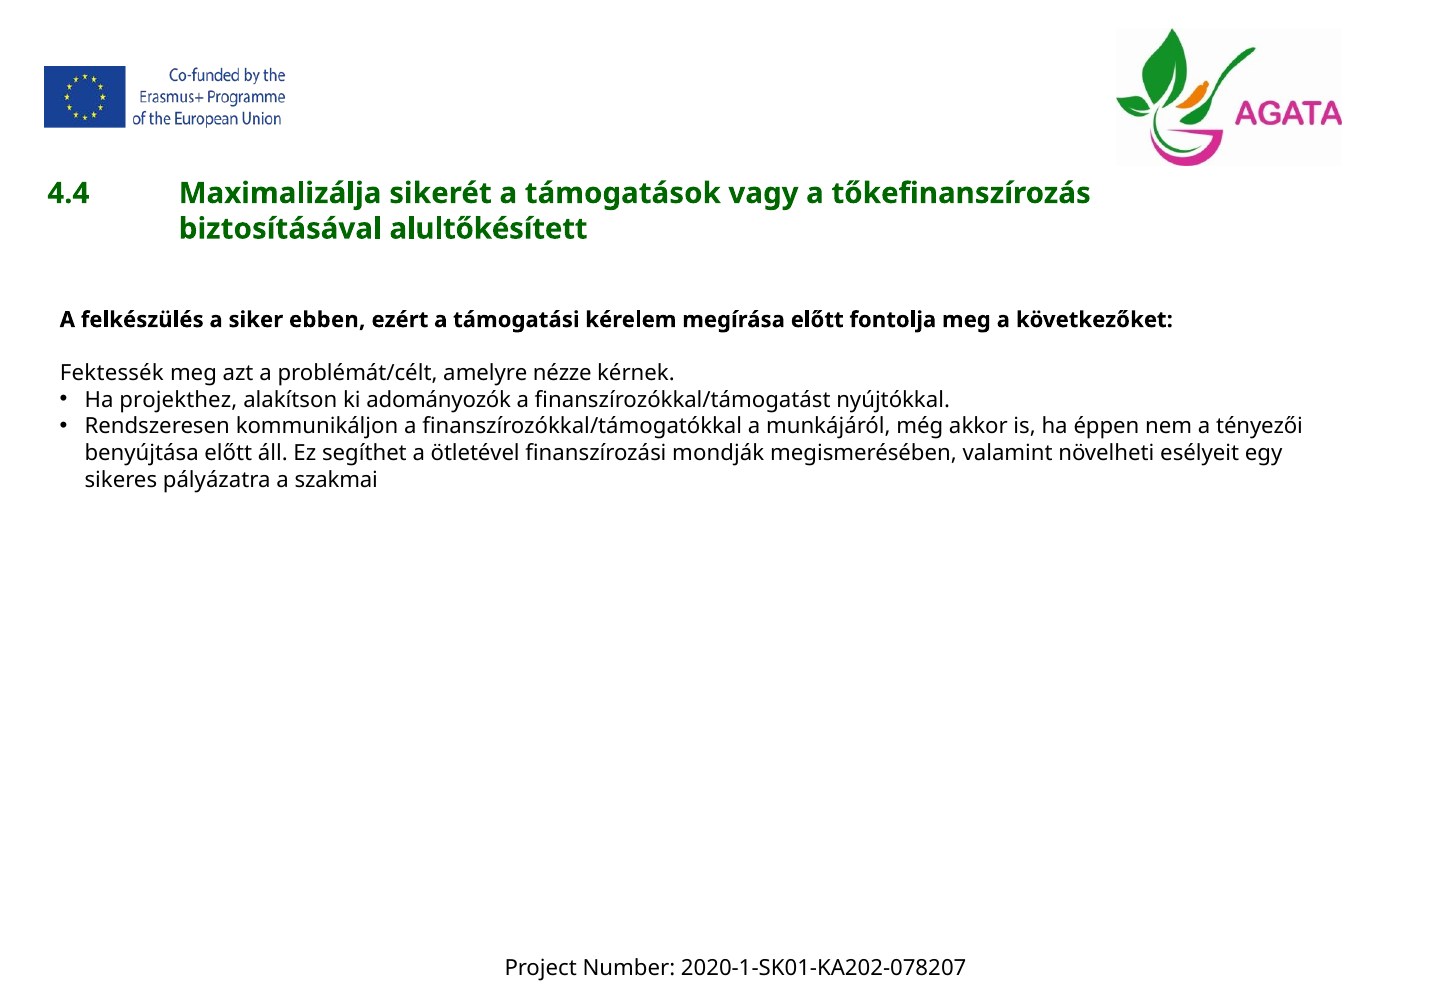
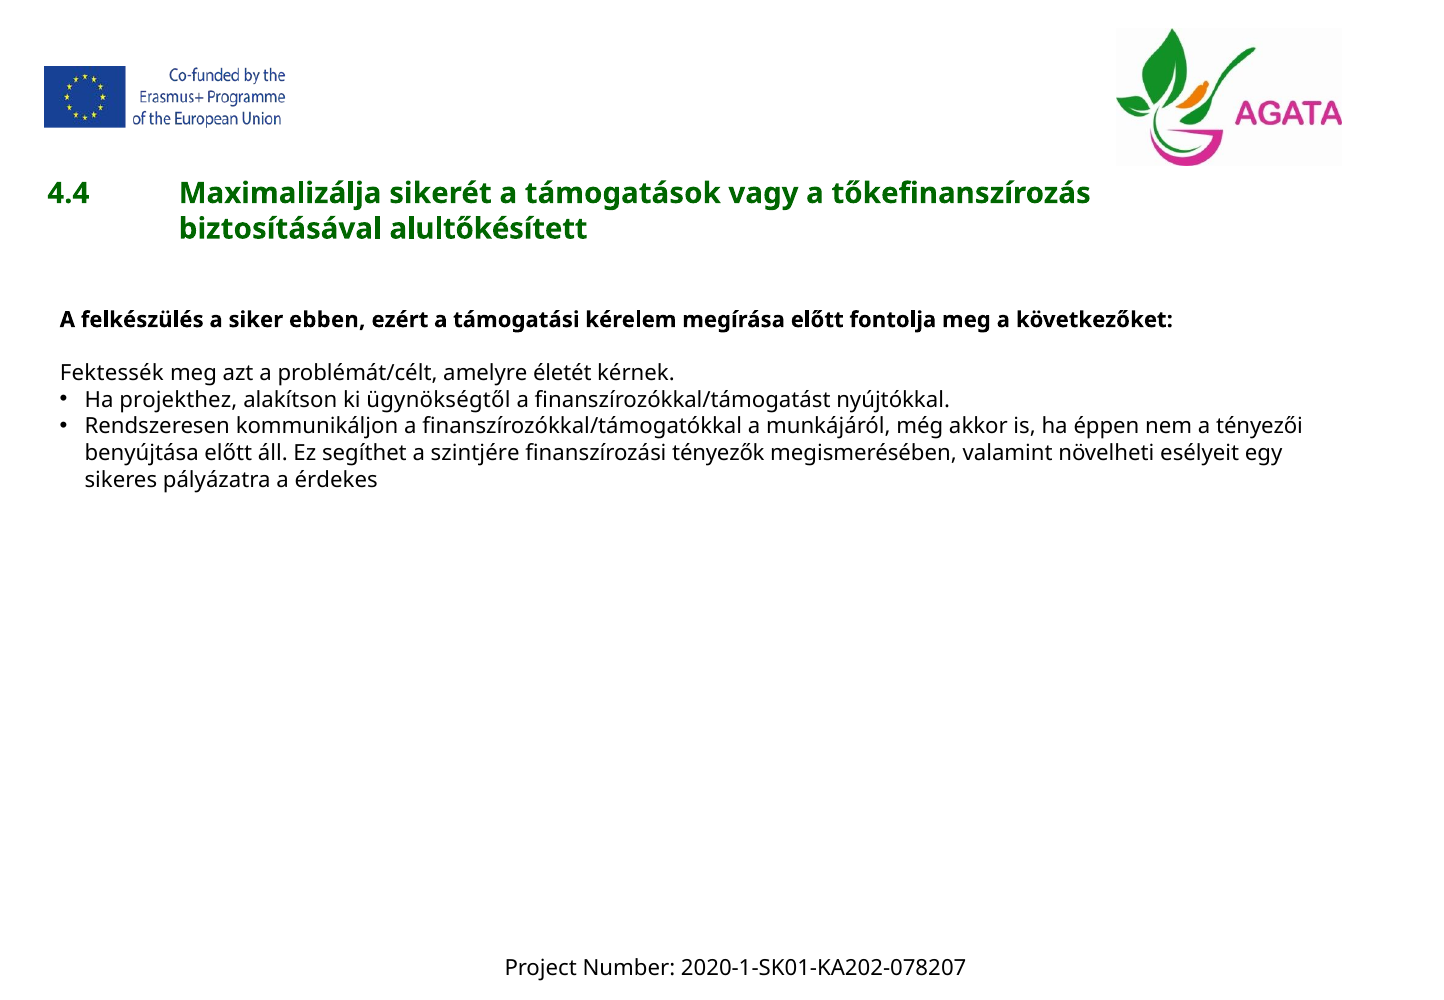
nézze: nézze -> életét
adományozók: adományozók -> ügynökségtől
ötletével: ötletével -> szintjére
mondják: mondják -> tényezők
szakmai: szakmai -> érdekes
